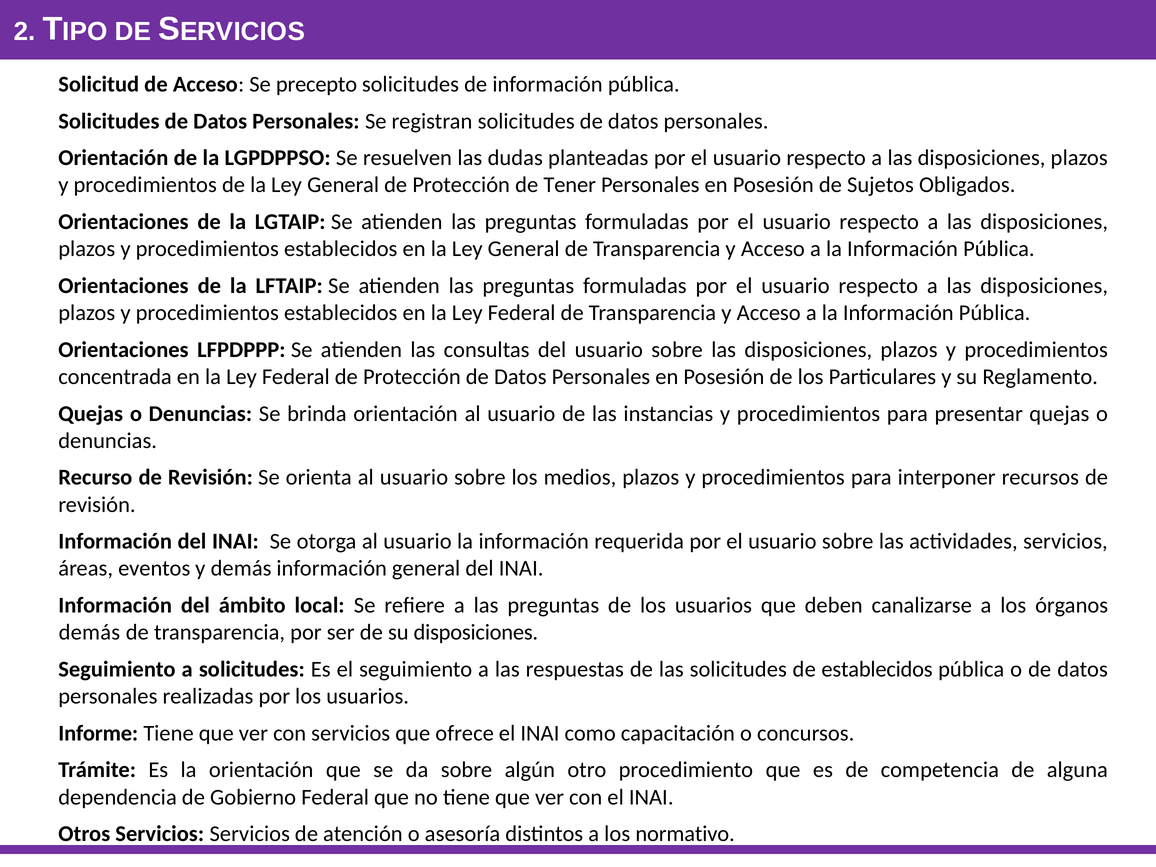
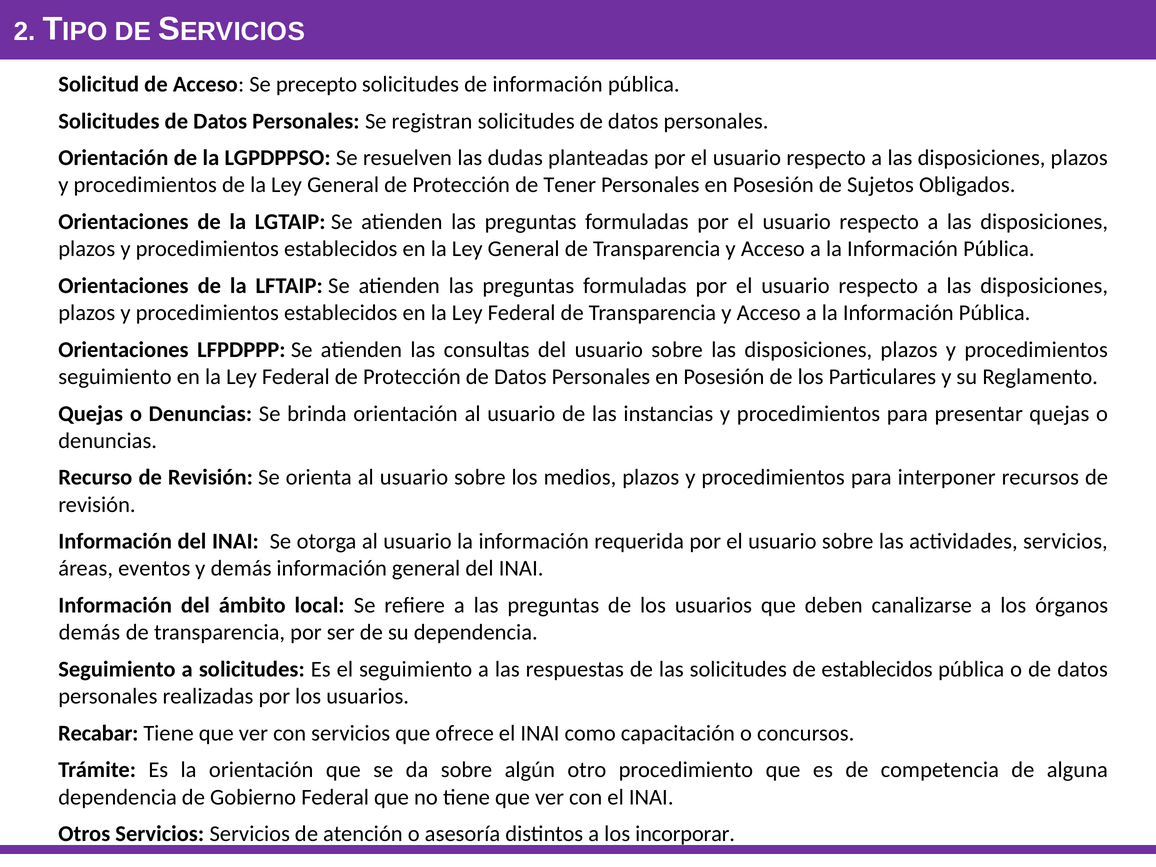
concentrada at (115, 377): concentrada -> seguimiento
su disposiciones: disposiciones -> dependencia
Informe: Informe -> Recabar
normativo: normativo -> incorporar
